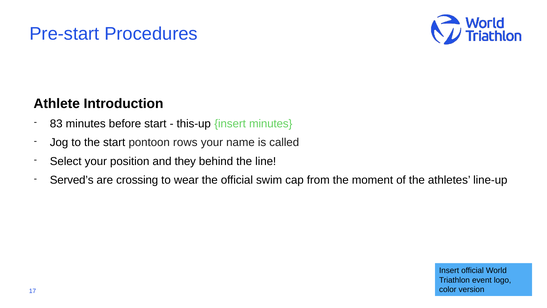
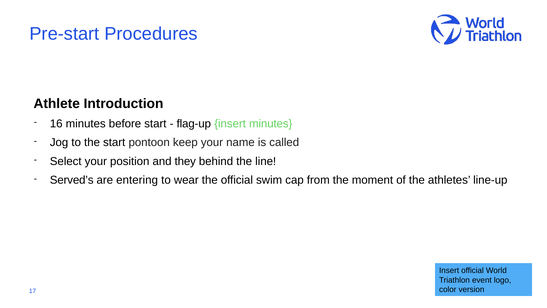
83: 83 -> 16
this-up: this-up -> flag-up
rows: rows -> keep
crossing: crossing -> entering
